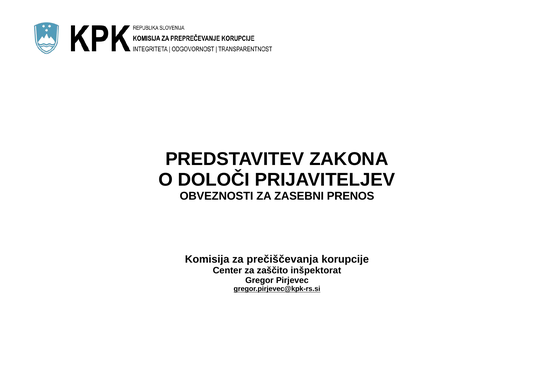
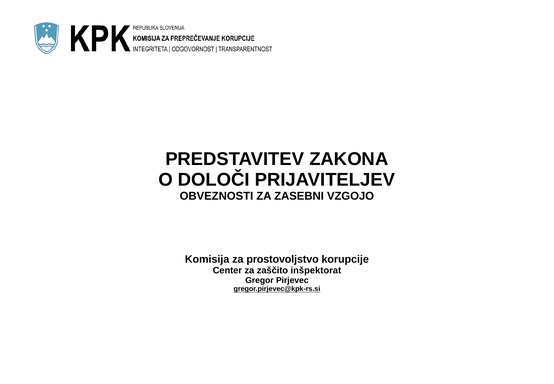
PRENOS: PRENOS -> VZGOJO
prečiščevanja: prečiščevanja -> prostovoljstvo
